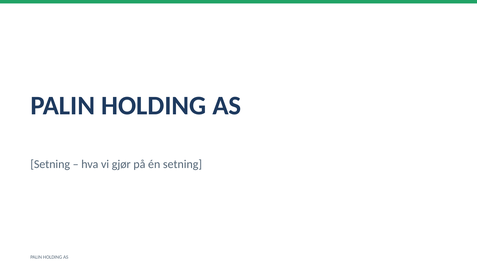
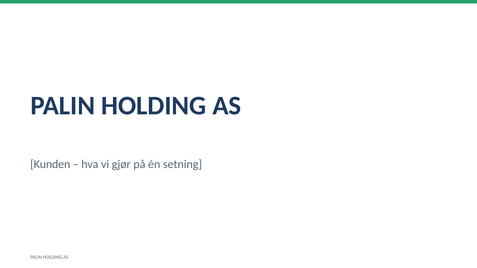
Setning at (50, 164): Setning -> Kunden
